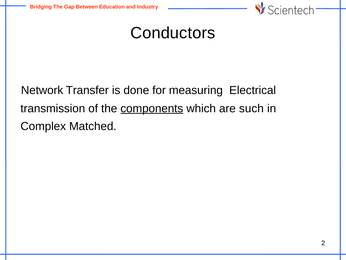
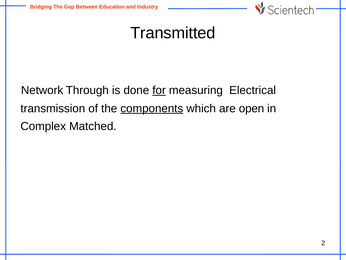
Conductors: Conductors -> Transmitted
Transfer: Transfer -> Through
for underline: none -> present
such: such -> open
